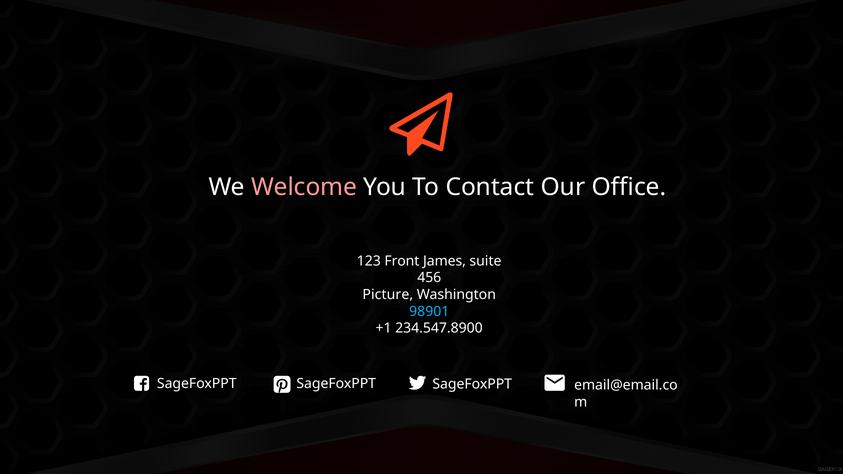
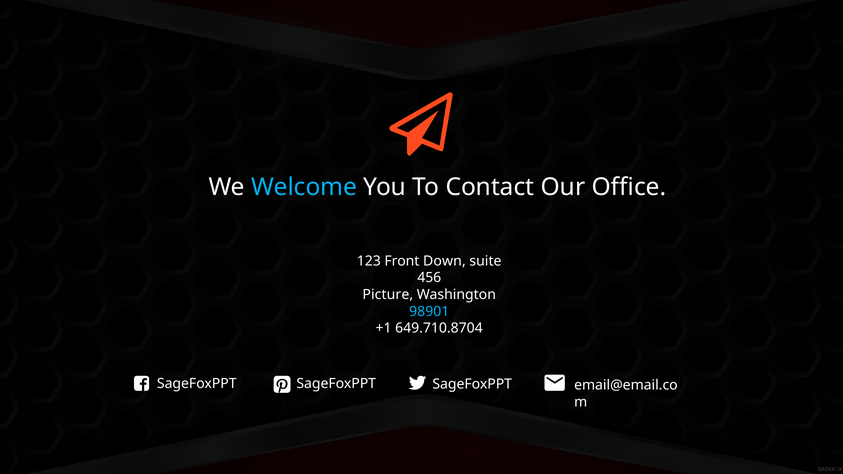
Welcome colour: pink -> light blue
James: James -> Down
234.547.8900: 234.547.8900 -> 649.710.8704
